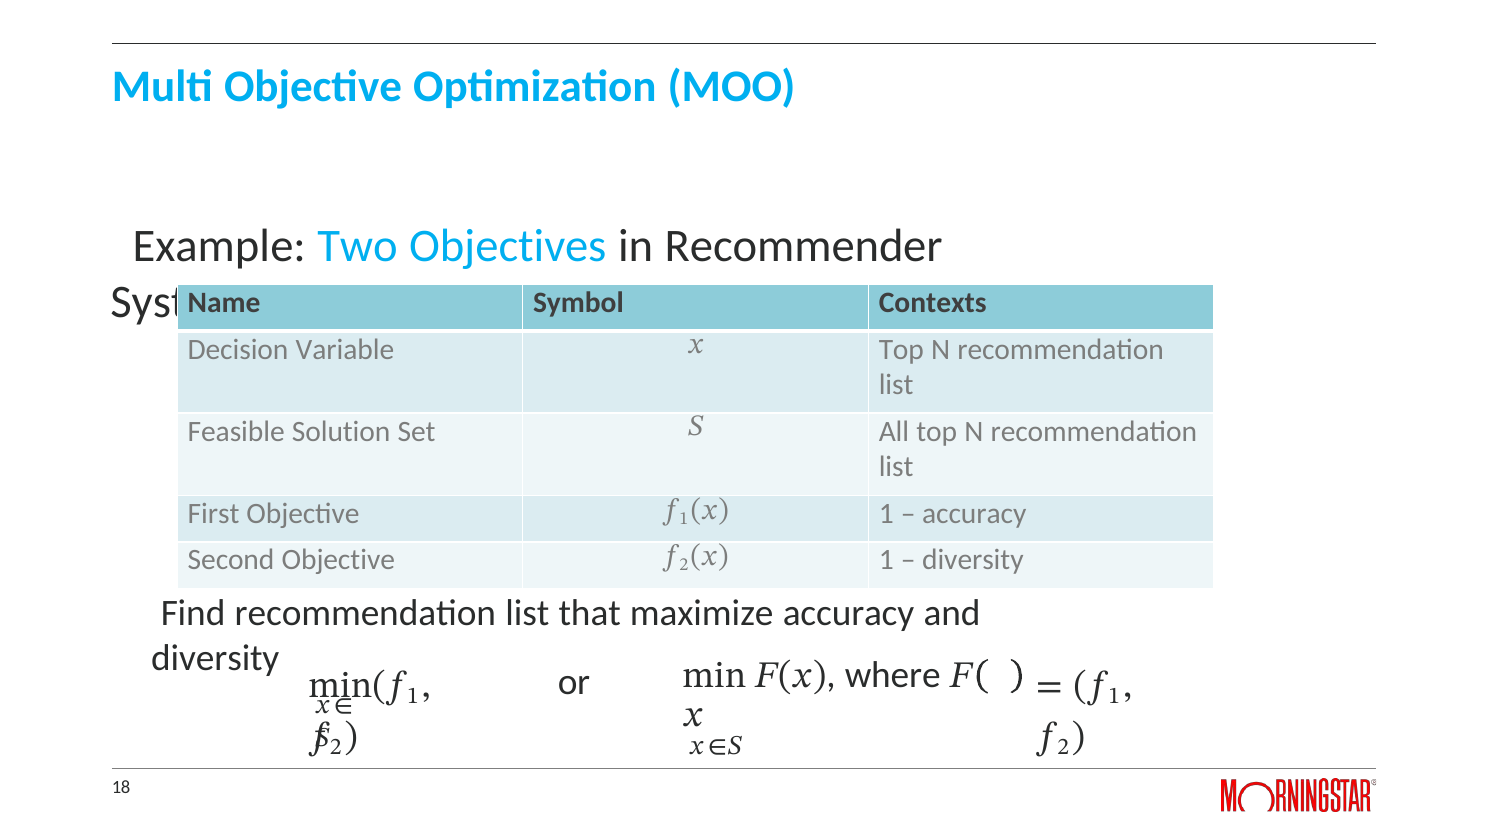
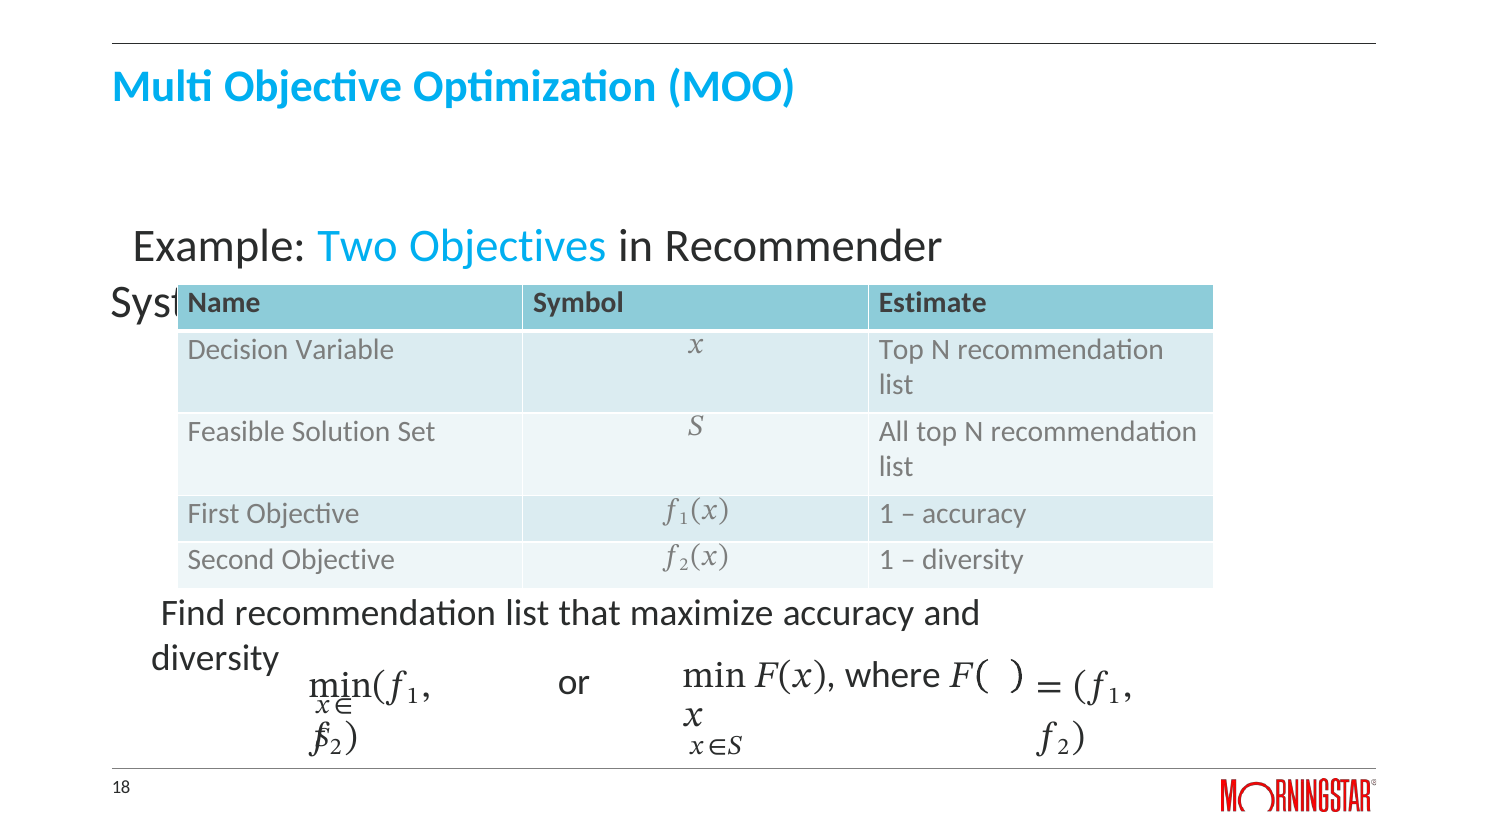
Contexts: Contexts -> Estimate
